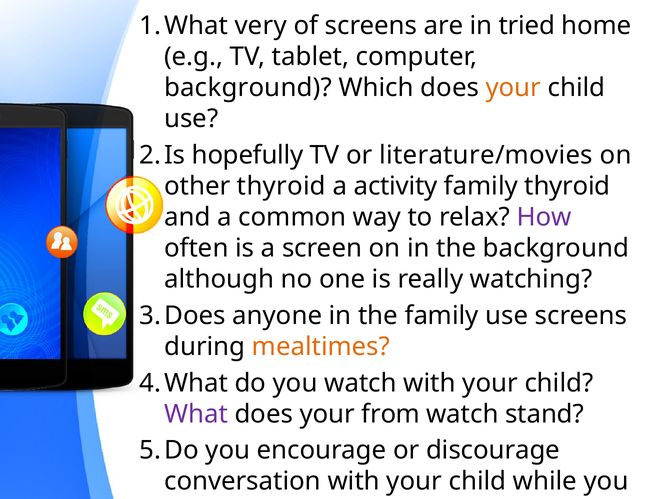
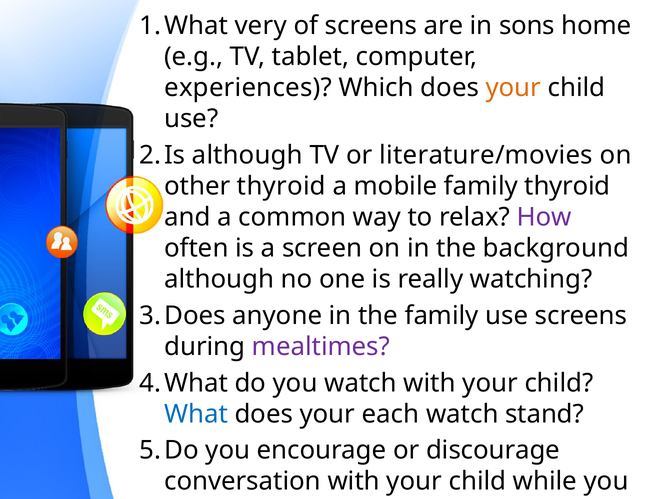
tried: tried -> sons
background at (248, 88): background -> experiences
hopefully at (248, 155): hopefully -> although
activity: activity -> mobile
mealtimes colour: orange -> purple
What colour: purple -> blue
from: from -> each
